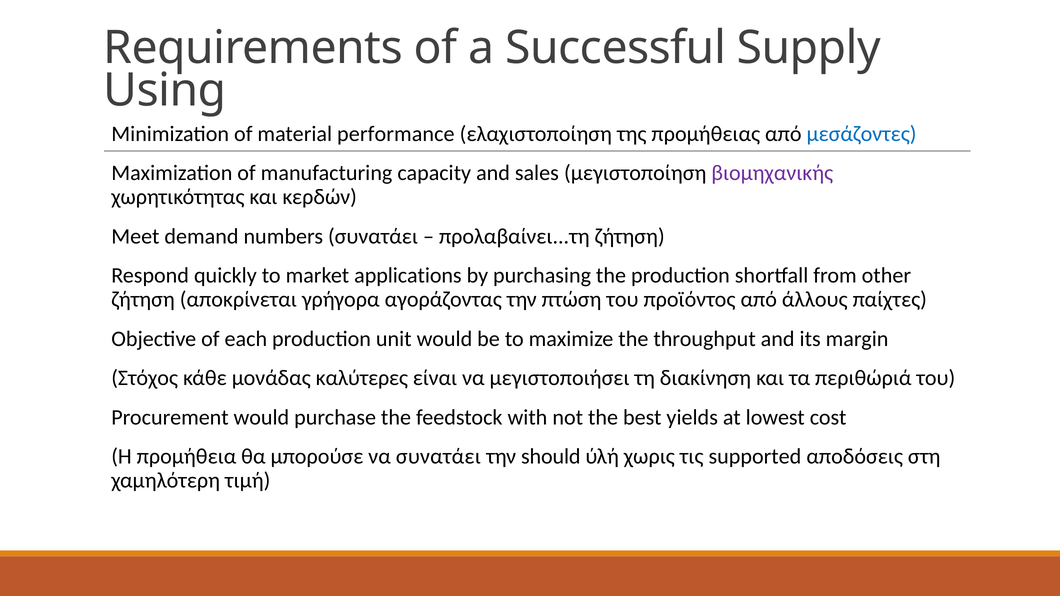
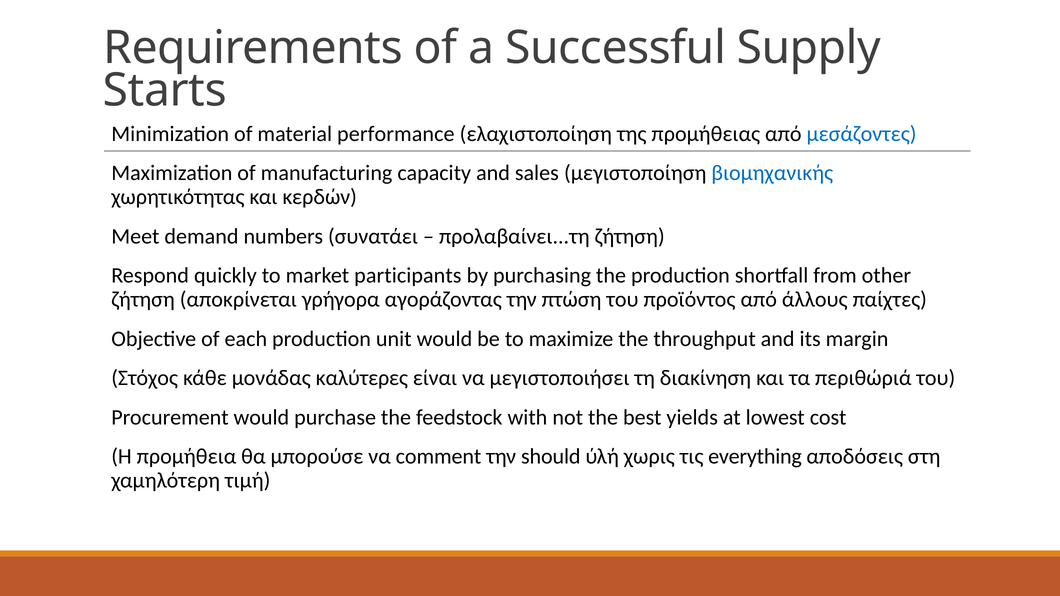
Using: Using -> Starts
βιομηχανικής colour: purple -> blue
applications: applications -> participants
να συνατάει: συνατάει -> comment
supported: supported -> everything
